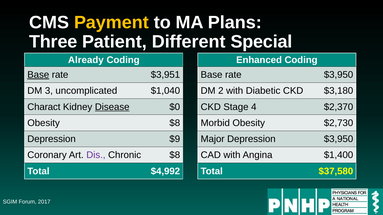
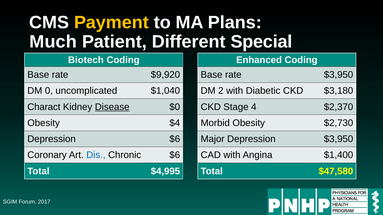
Three: Three -> Much
Already: Already -> Biotech
Base at (38, 75) underline: present -> none
$3,951: $3,951 -> $9,920
3: 3 -> 0
Obesity $8: $8 -> $4
Depression $9: $9 -> $6
Dis colour: purple -> blue
Chronic $8: $8 -> $6
$4,992: $4,992 -> $4,995
$37,580: $37,580 -> $47,580
